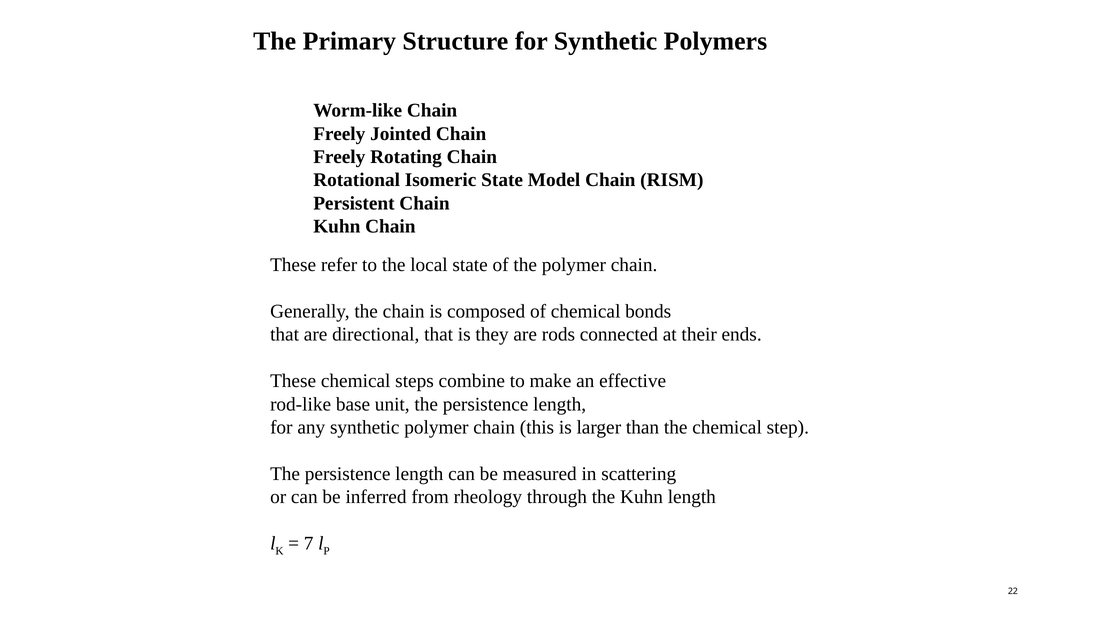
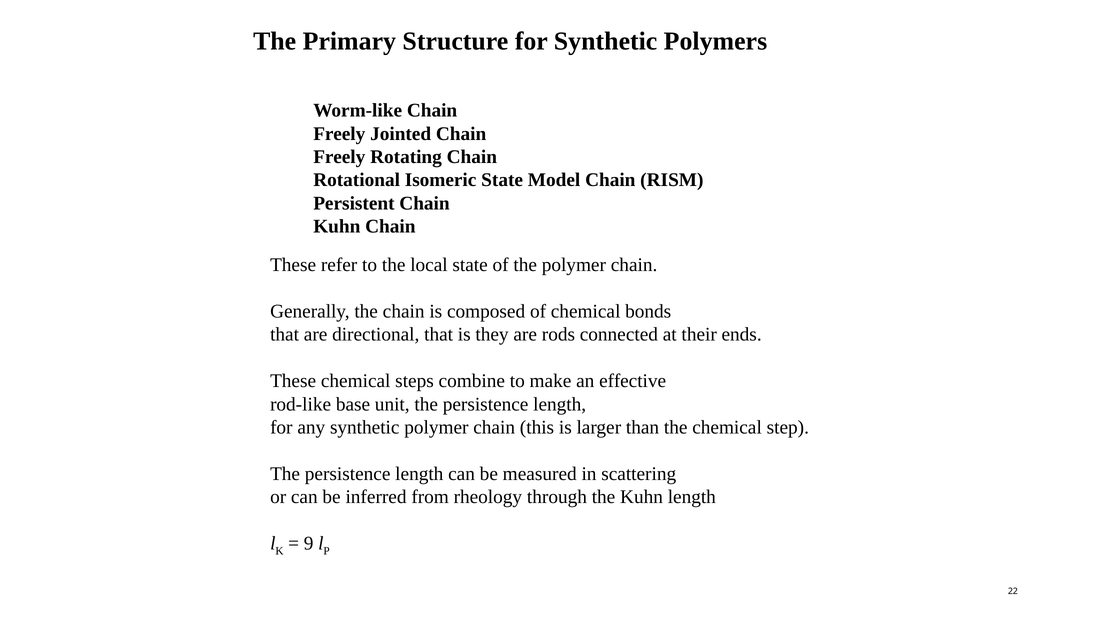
7: 7 -> 9
